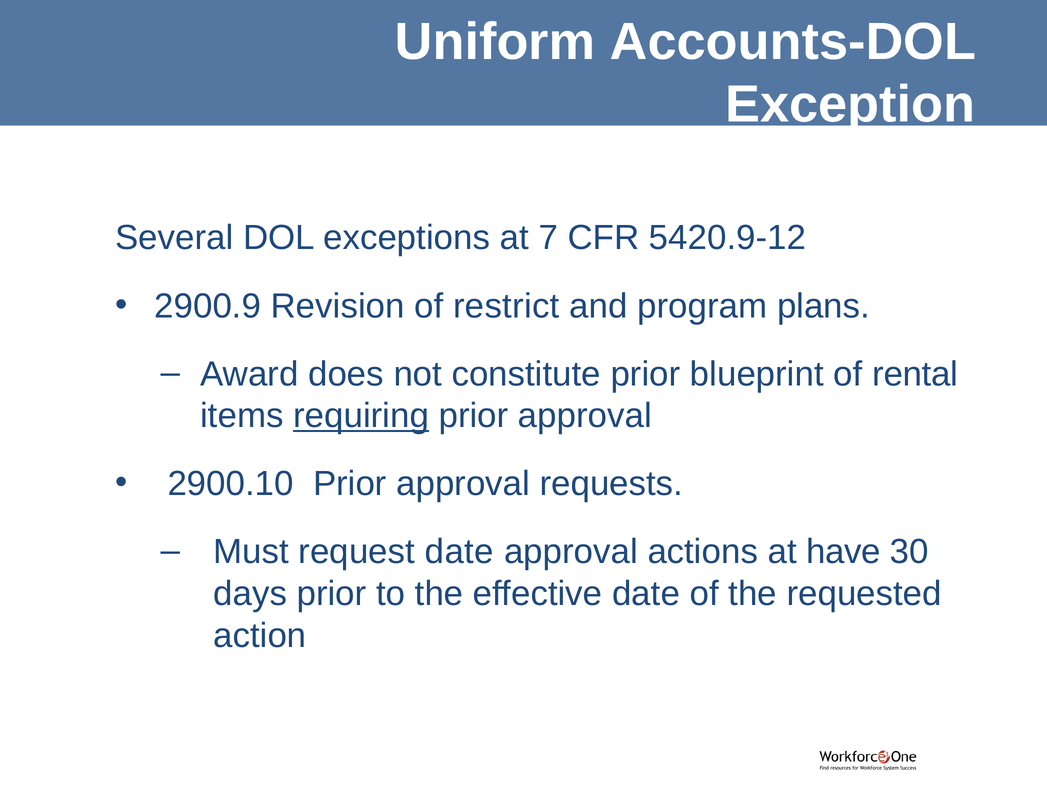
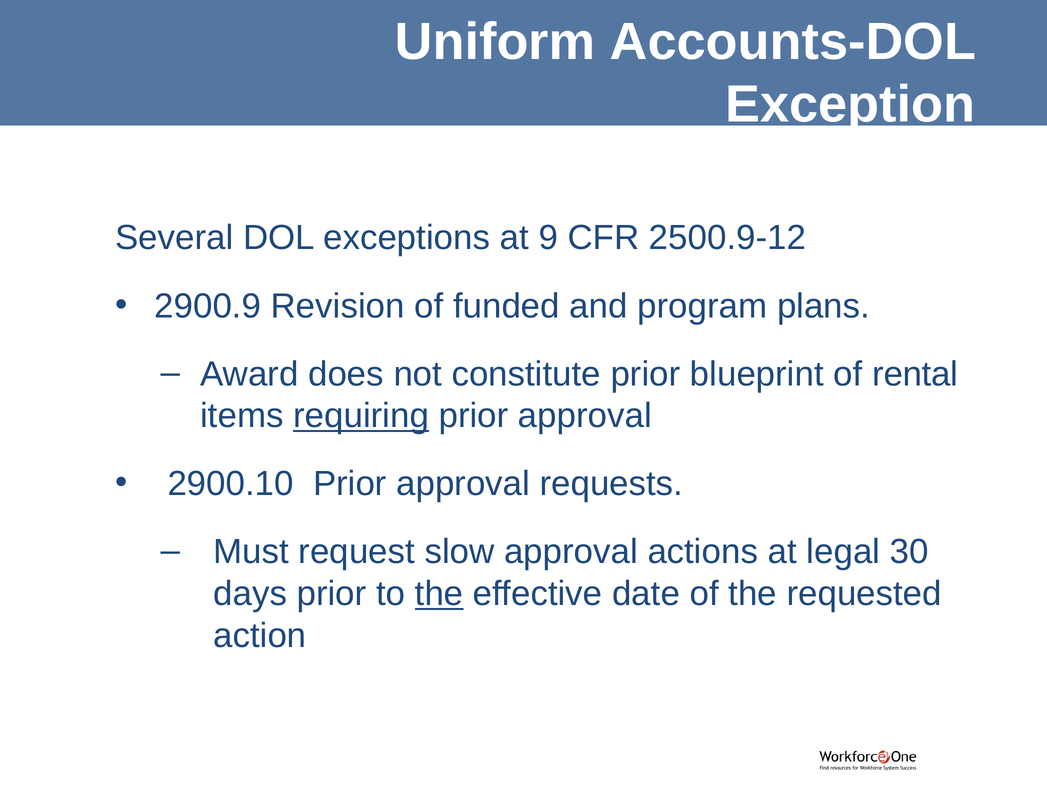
7: 7 -> 9
5420.9-12: 5420.9-12 -> 2500.9-12
restrict: restrict -> funded
request date: date -> slow
have: have -> legal
the at (439, 594) underline: none -> present
